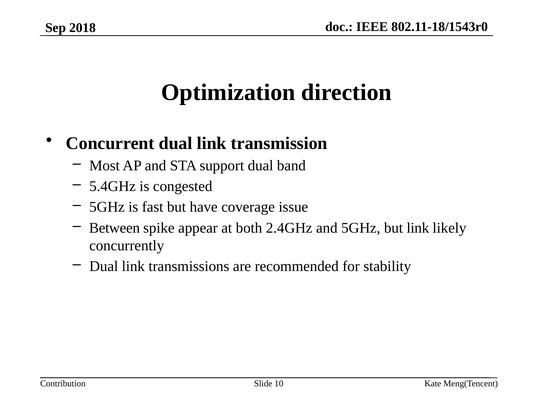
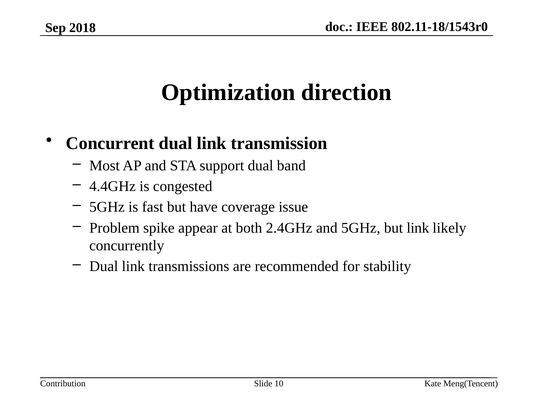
5.4GHz: 5.4GHz -> 4.4GHz
Between: Between -> Problem
